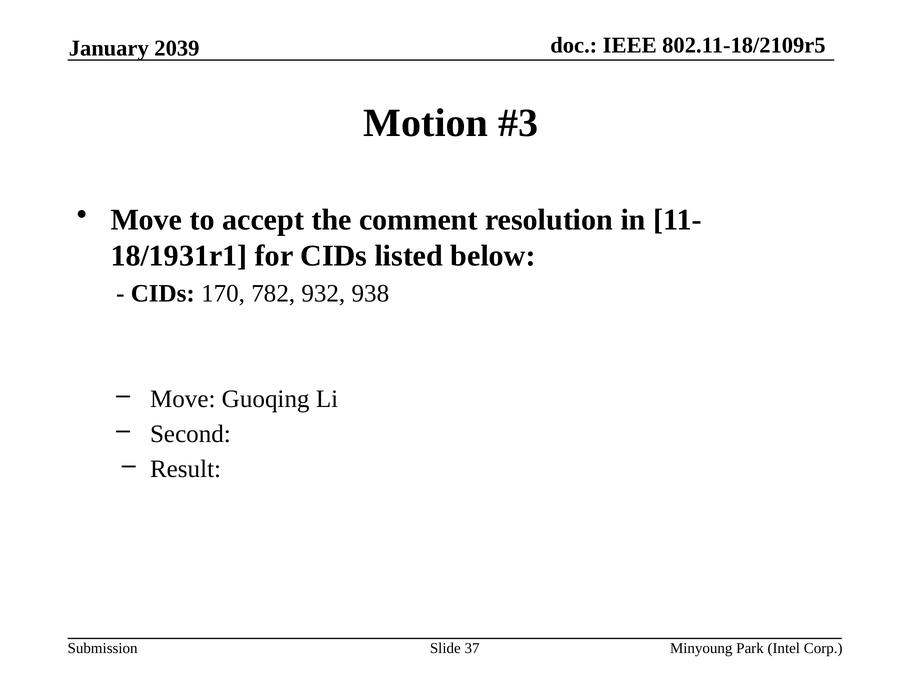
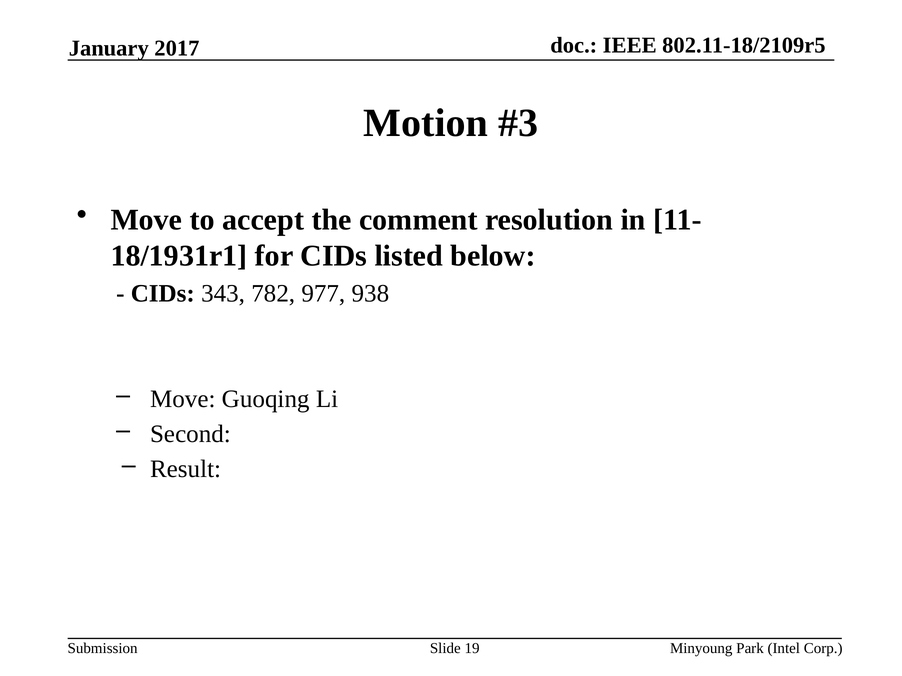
2039: 2039 -> 2017
170: 170 -> 343
932: 932 -> 977
37: 37 -> 19
